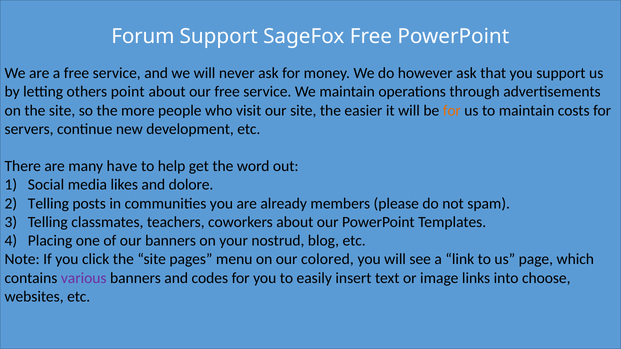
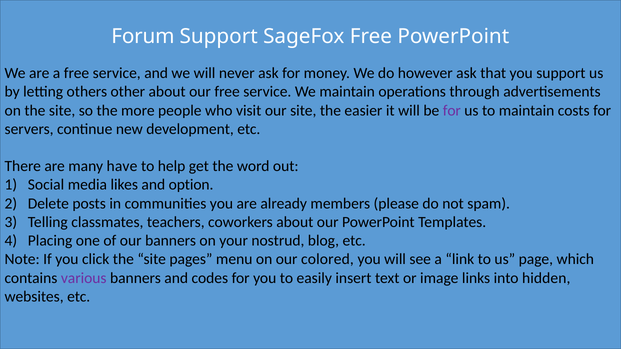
point: point -> other
for at (452, 111) colour: orange -> purple
dolore: dolore -> option
Telling at (48, 204): Telling -> Delete
choose: choose -> hidden
